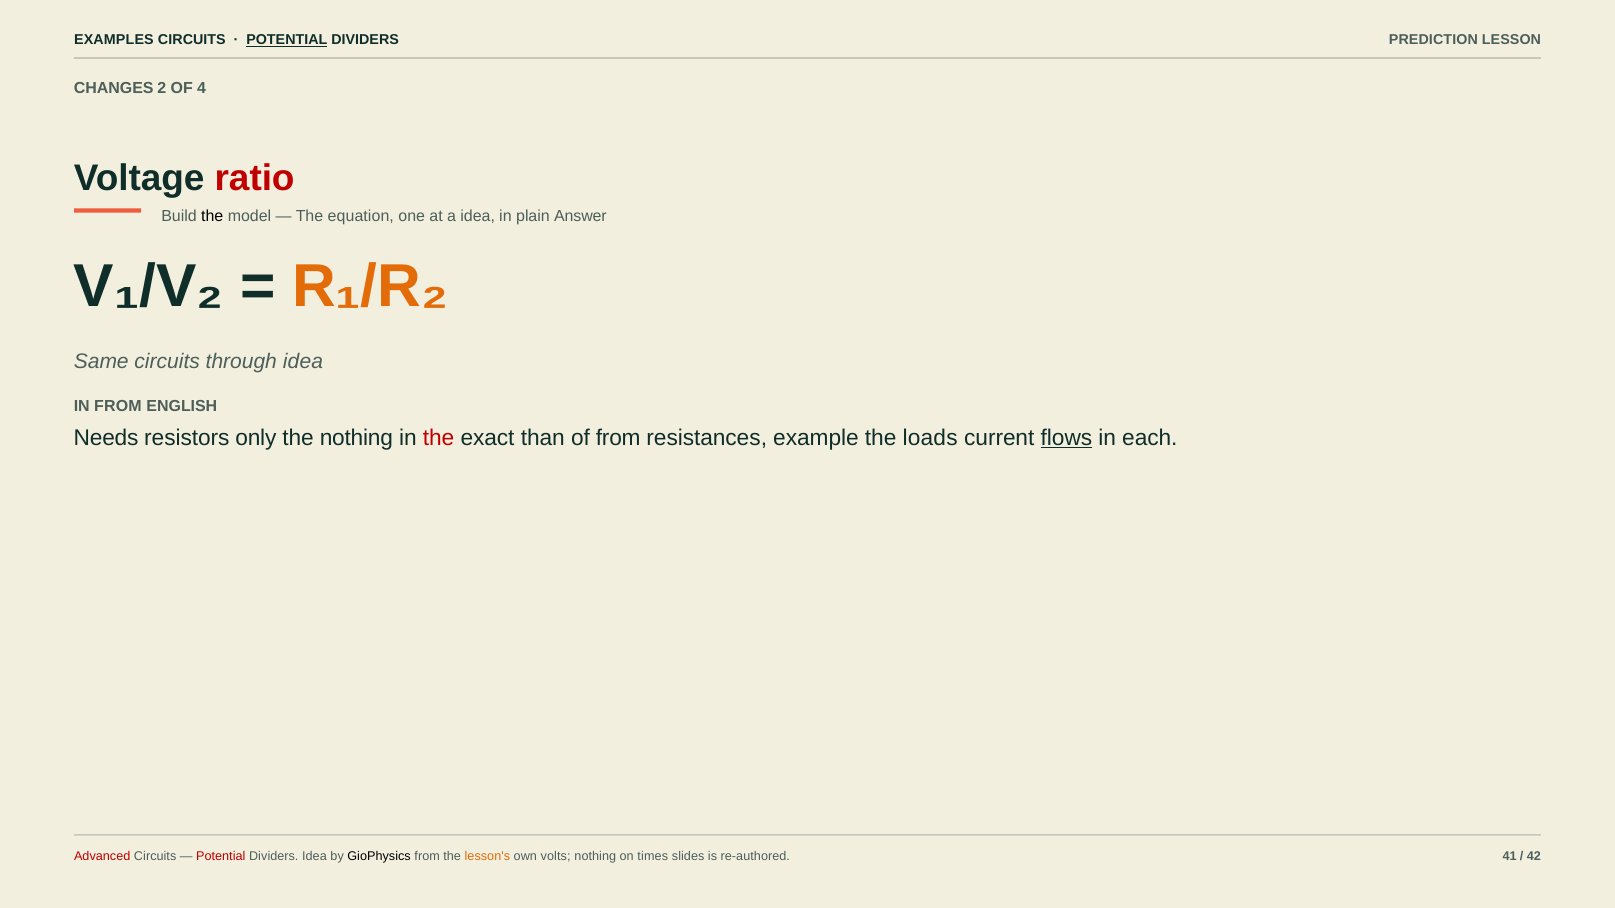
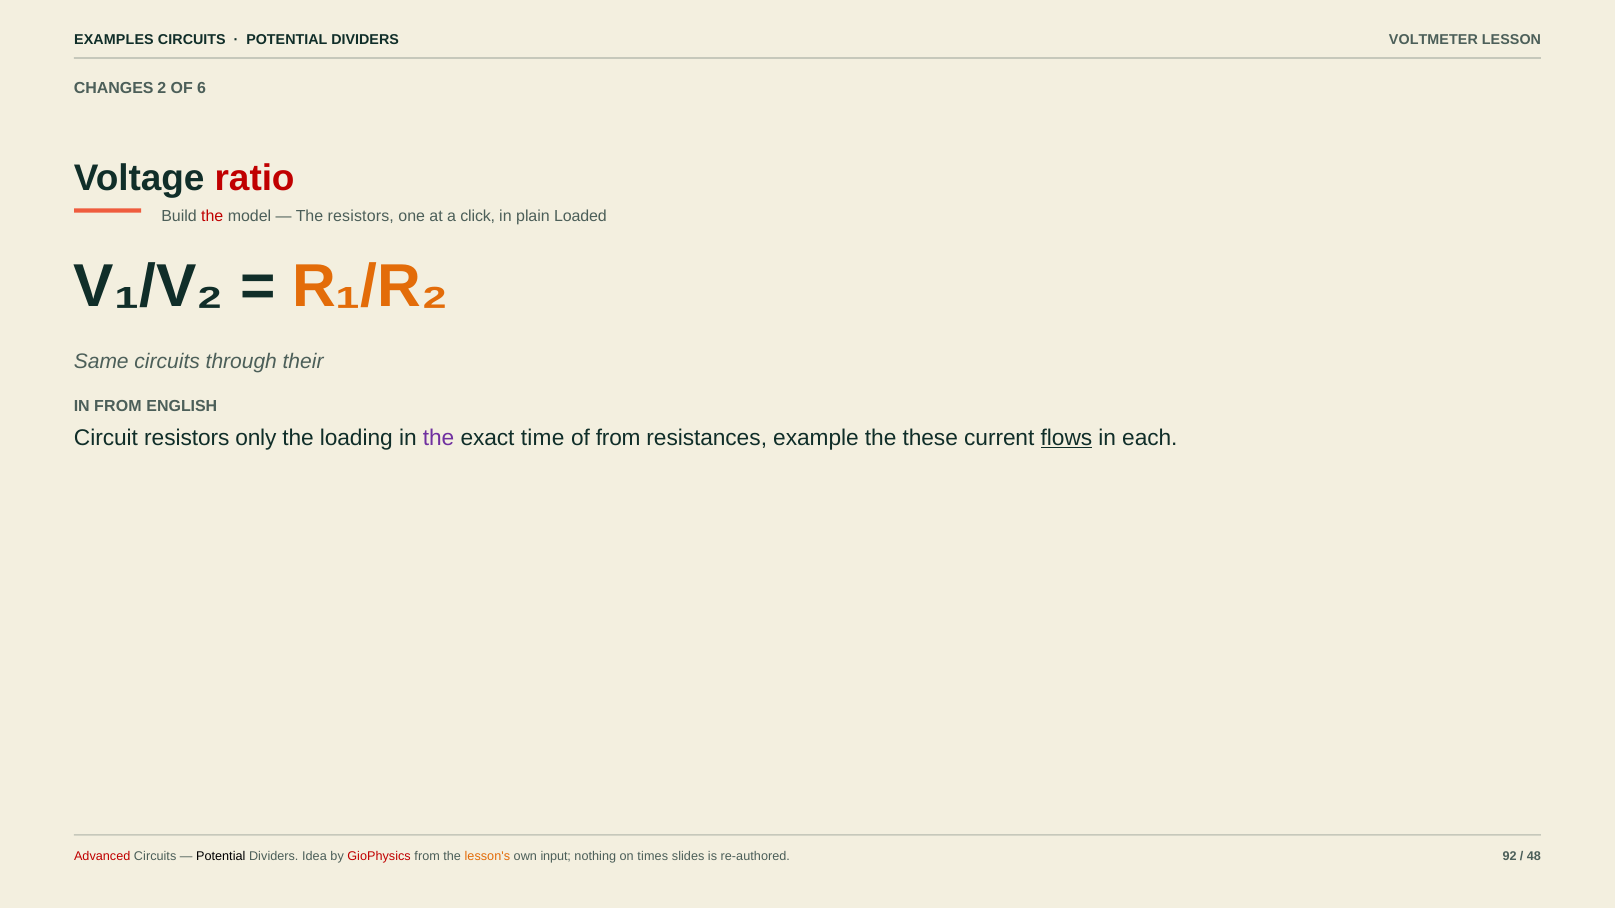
POTENTIAL at (287, 40) underline: present -> none
PREDICTION: PREDICTION -> VOLTMETER
4: 4 -> 6
the at (212, 216) colour: black -> red
The equation: equation -> resistors
a idea: idea -> click
Answer: Answer -> Loaded
through idea: idea -> their
Needs: Needs -> Circuit
the nothing: nothing -> loading
the at (439, 438) colour: red -> purple
than: than -> time
loads: loads -> these
Potential at (221, 856) colour: red -> black
GioPhysics colour: black -> red
volts: volts -> input
41: 41 -> 92
42: 42 -> 48
